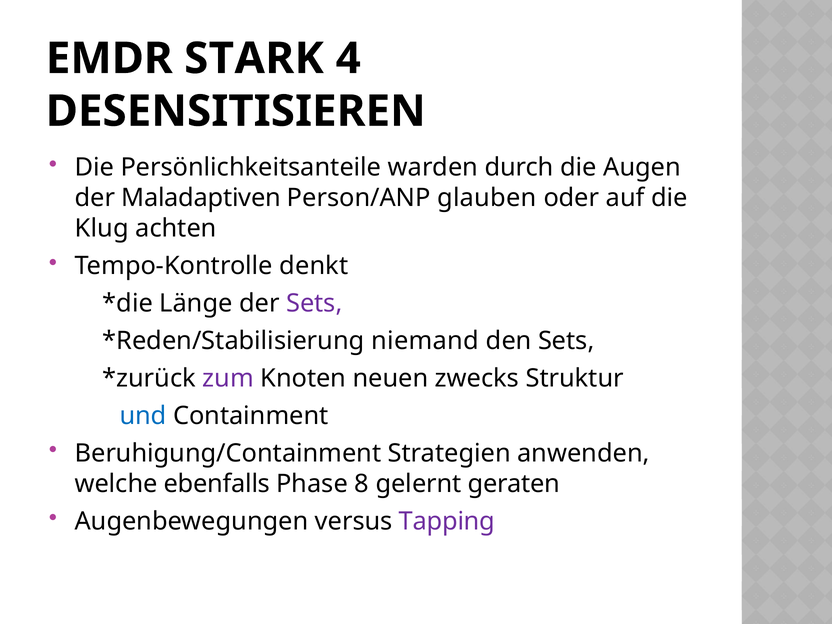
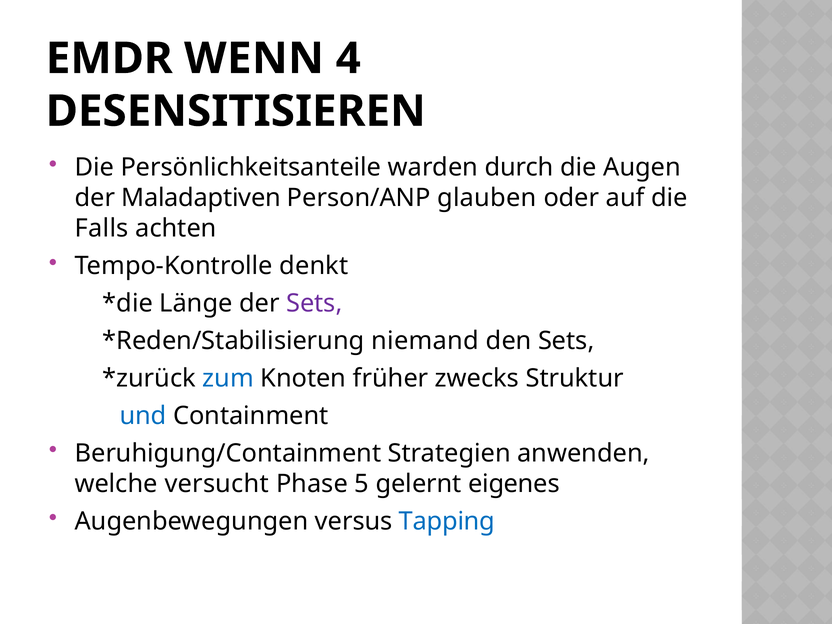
STARK: STARK -> WENN
Klug: Klug -> Falls
zum colour: purple -> blue
neuen: neuen -> früher
ebenfalls: ebenfalls -> versucht
8: 8 -> 5
geraten: geraten -> eigenes
Tapping colour: purple -> blue
